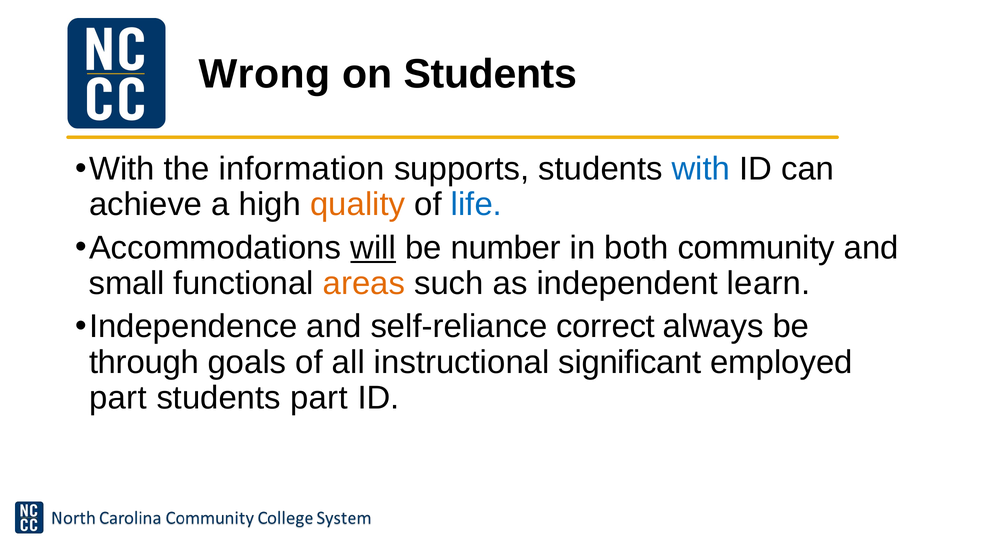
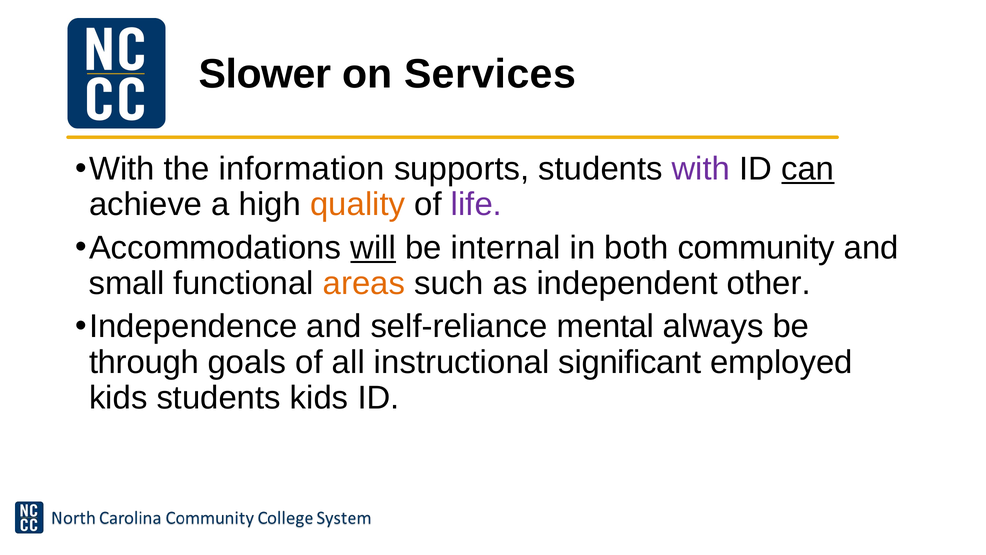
Wrong: Wrong -> Slower
on Students: Students -> Services
with at (701, 169) colour: blue -> purple
can underline: none -> present
life colour: blue -> purple
number: number -> internal
learn: learn -> other
correct: correct -> mental
part at (118, 397): part -> kids
students part: part -> kids
